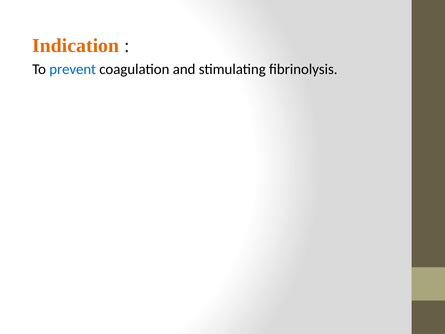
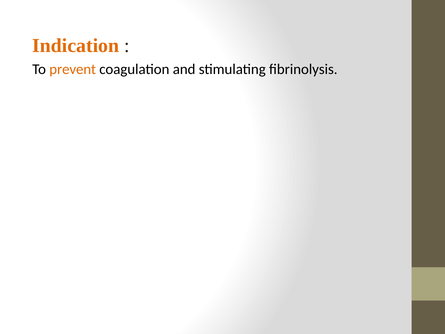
prevent colour: blue -> orange
